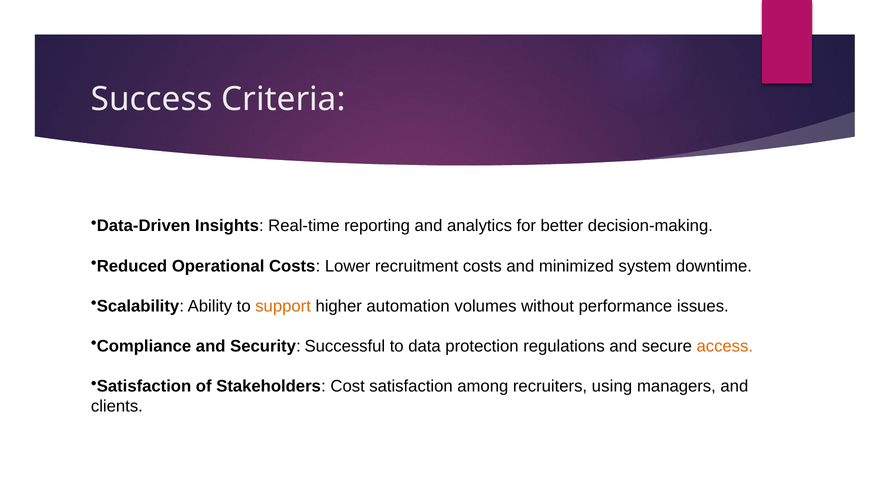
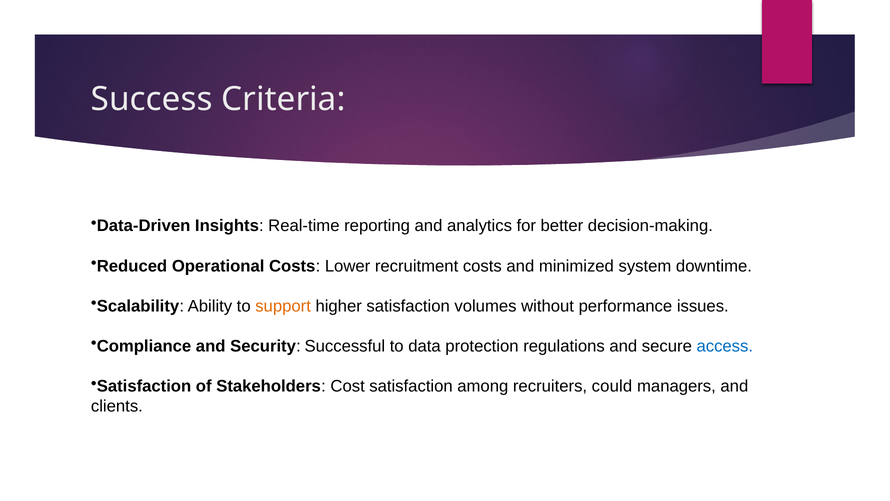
higher automation: automation -> satisfaction
access colour: orange -> blue
using: using -> could
